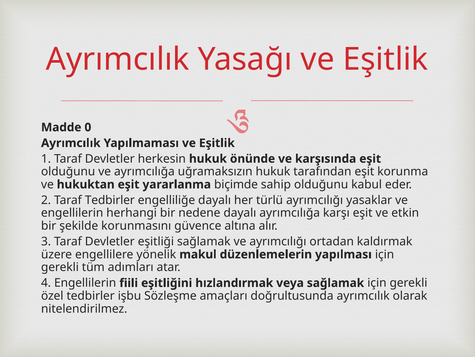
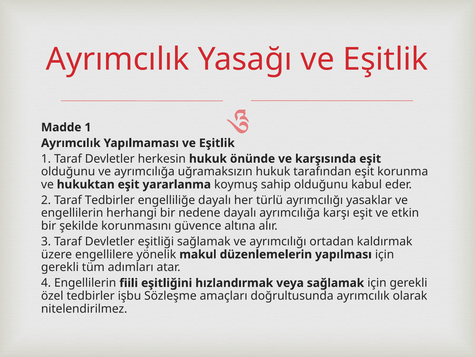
Madde 0: 0 -> 1
biçimde: biçimde -> koymuş
